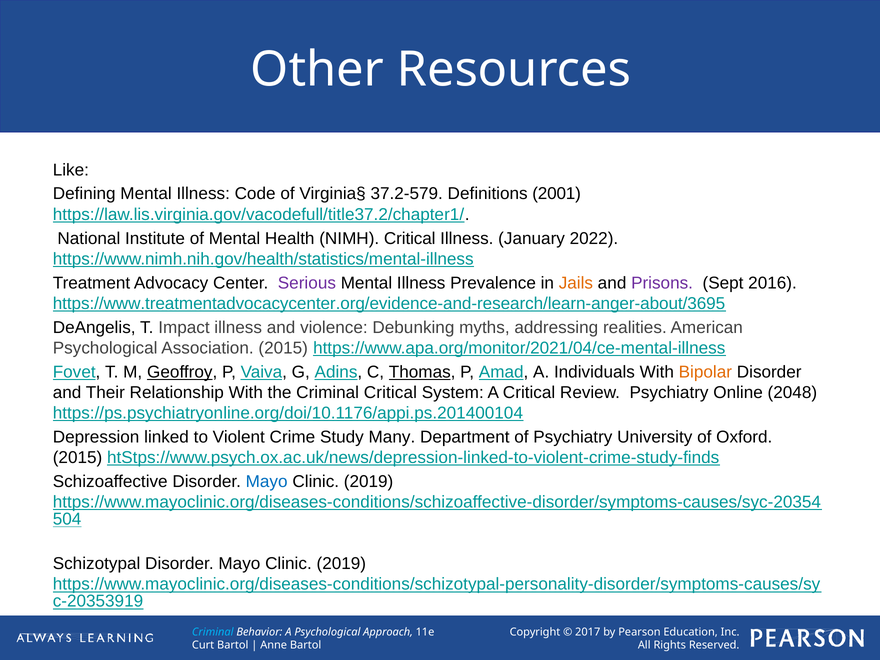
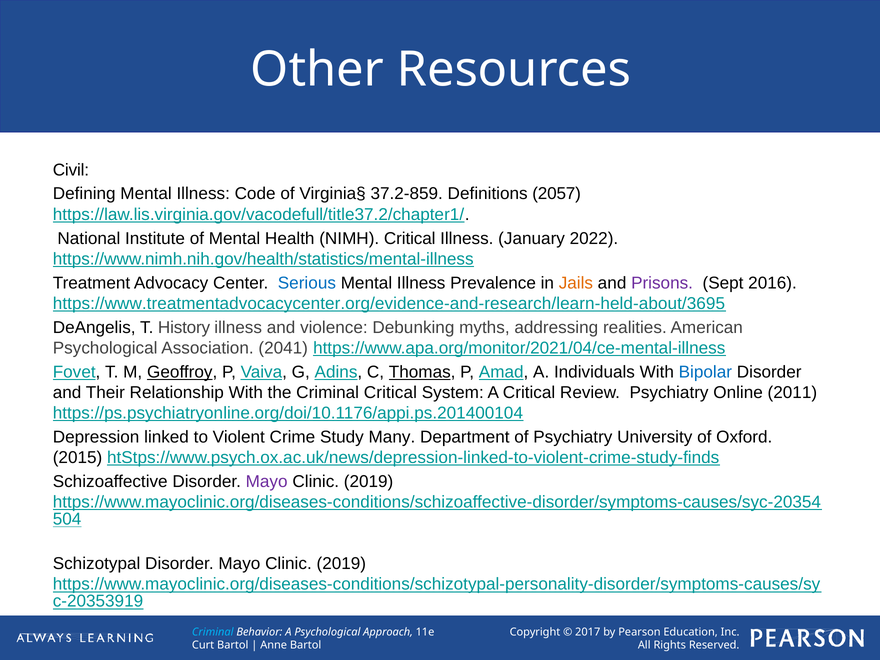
Like: Like -> Civil
37.2-579: 37.2-579 -> 37.2-859
2001: 2001 -> 2057
Serious colour: purple -> blue
https://www.treatmentadvocacycenter.org/evidence-and-research/learn-anger-about/3695: https://www.treatmentadvocacycenter.org/evidence-and-research/learn-anger-about/3695 -> https://www.treatmentadvocacycenter.org/evidence-and-research/learn-held-about/3695
Impact: Impact -> History
Association 2015: 2015 -> 2041
Bipolar colour: orange -> blue
2048: 2048 -> 2011
Mayo at (267, 482) colour: blue -> purple
